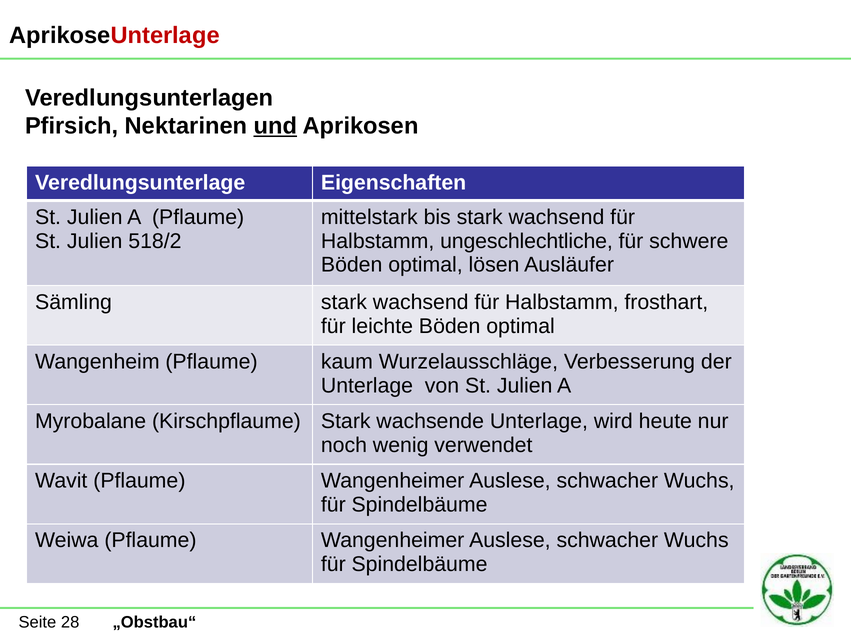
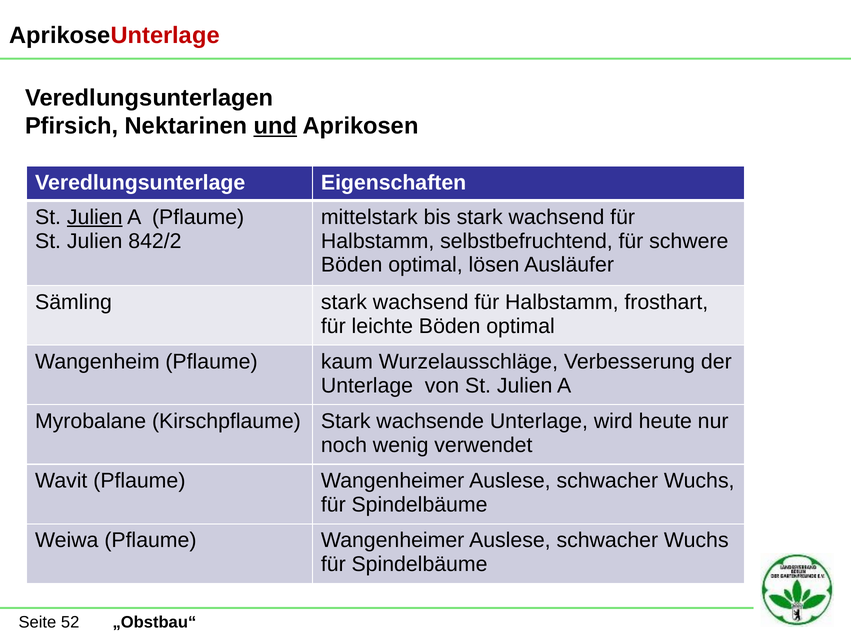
Julien at (95, 217) underline: none -> present
518/2: 518/2 -> 842/2
ungeschlechtliche: ungeschlechtliche -> selbstbefruchtend
28: 28 -> 52
